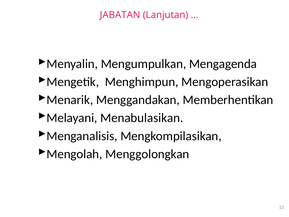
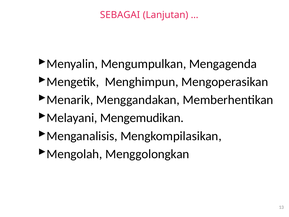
JABATAN: JABATAN -> SEBAGAI
Menabulasikan: Menabulasikan -> Mengemudikan
